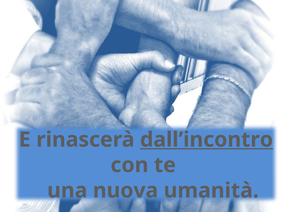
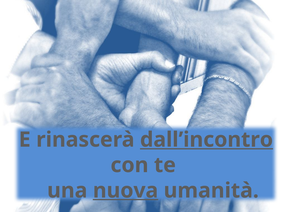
nuova underline: none -> present
